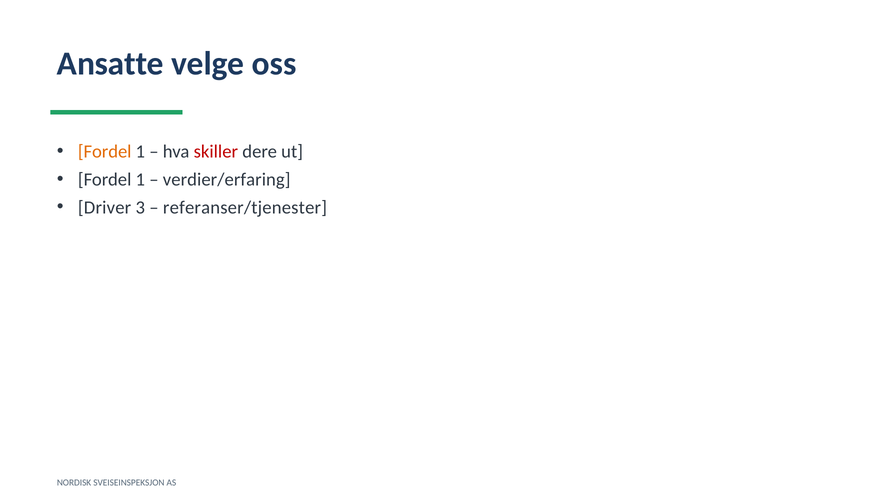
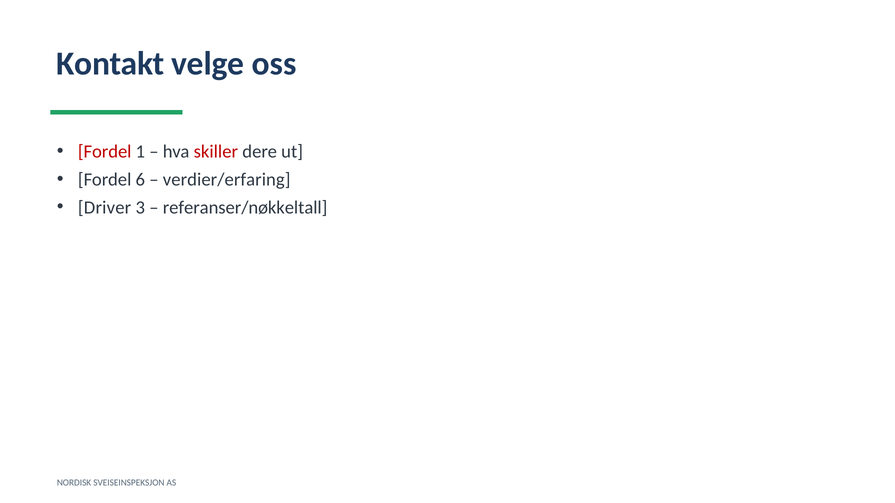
Ansatte: Ansatte -> Kontakt
Fordel at (105, 152) colour: orange -> red
1 at (140, 180): 1 -> 6
referanser/tjenester: referanser/tjenester -> referanser/nøkkeltall
